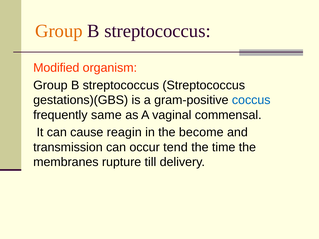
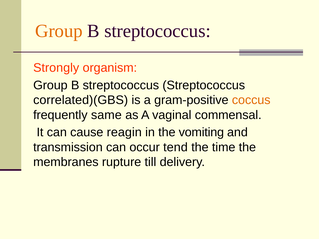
Modified: Modified -> Strongly
gestations)(GBS: gestations)(GBS -> correlated)(GBS
coccus colour: blue -> orange
become: become -> vomiting
